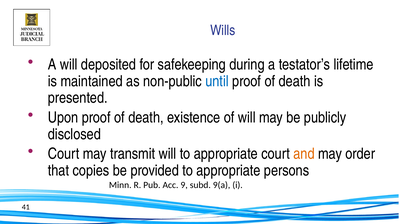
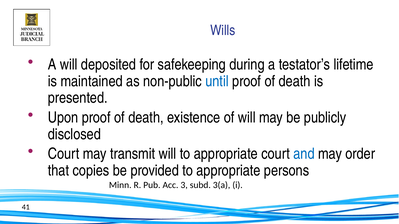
and colour: orange -> blue
9: 9 -> 3
9(a: 9(a -> 3(a
